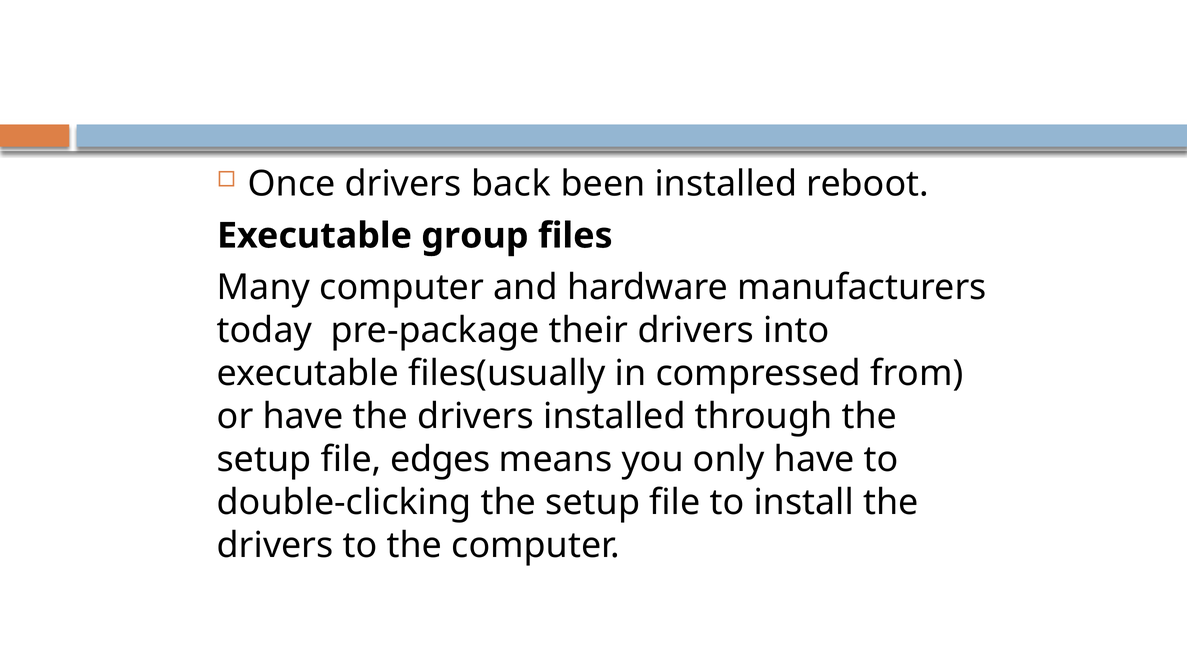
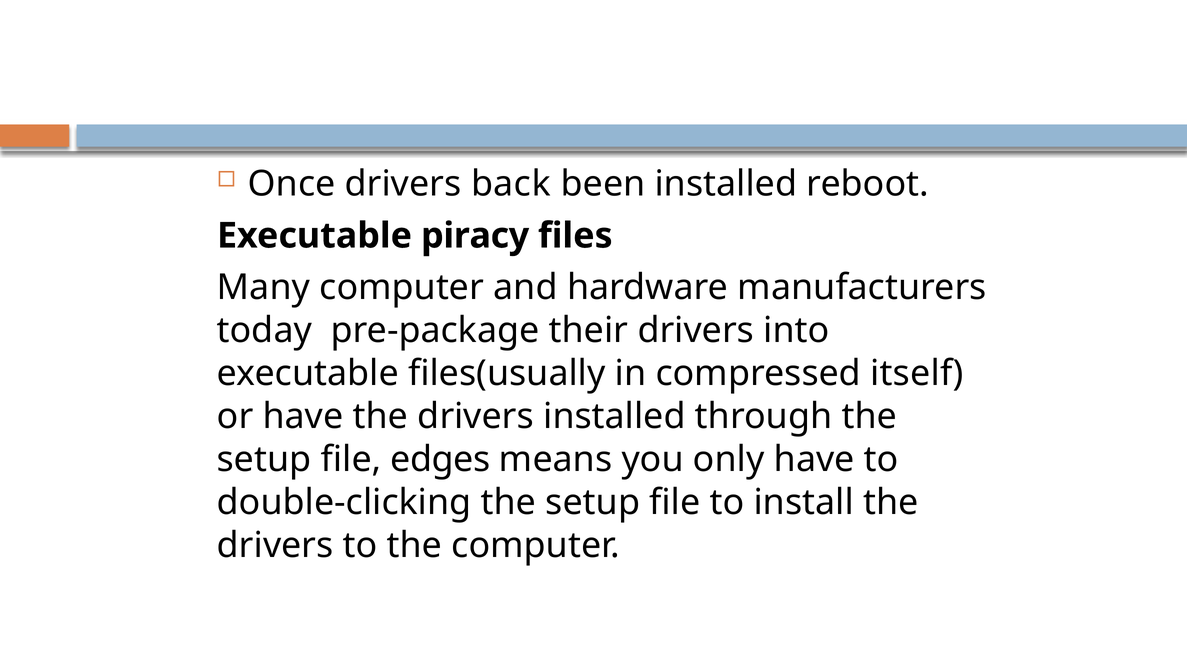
group: group -> piracy
from: from -> itself
